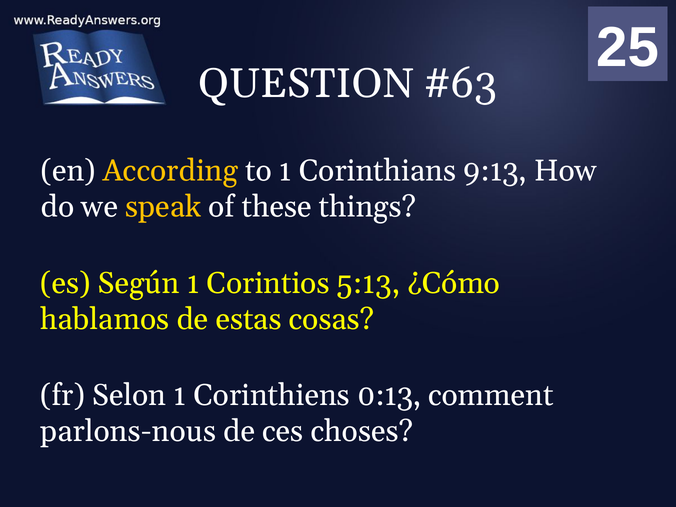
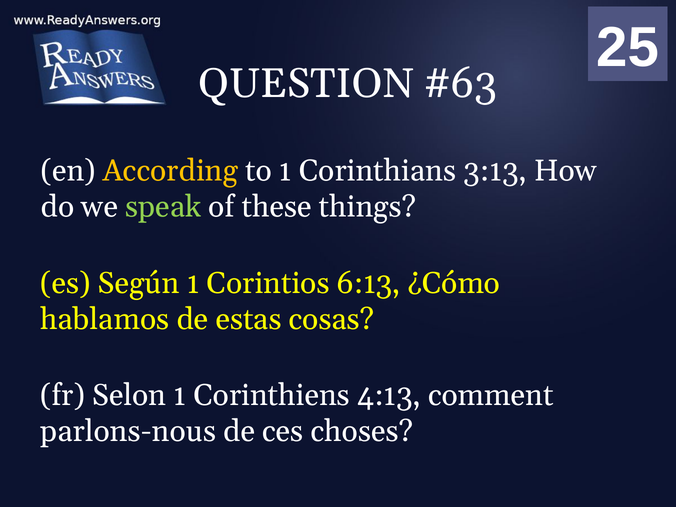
9:13: 9:13 -> 3:13
speak colour: yellow -> light green
5:13: 5:13 -> 6:13
0:13: 0:13 -> 4:13
